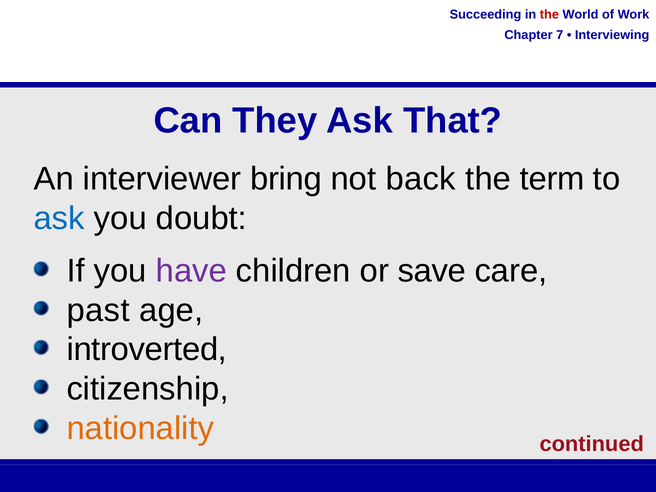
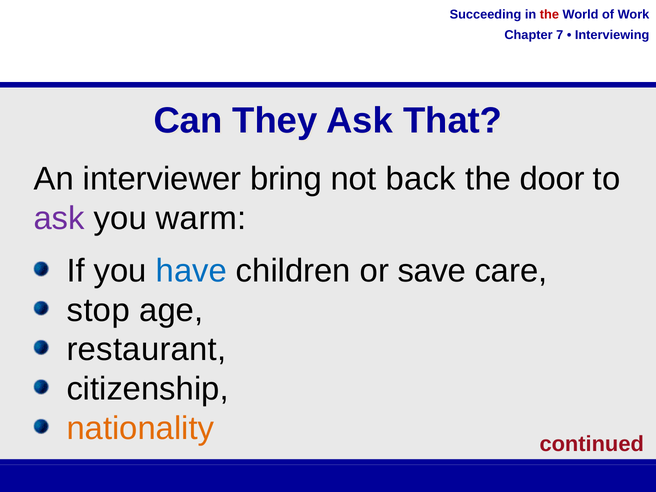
term: term -> door
ask at (59, 219) colour: blue -> purple
doubt: doubt -> warm
have colour: purple -> blue
past: past -> stop
introverted: introverted -> restaurant
